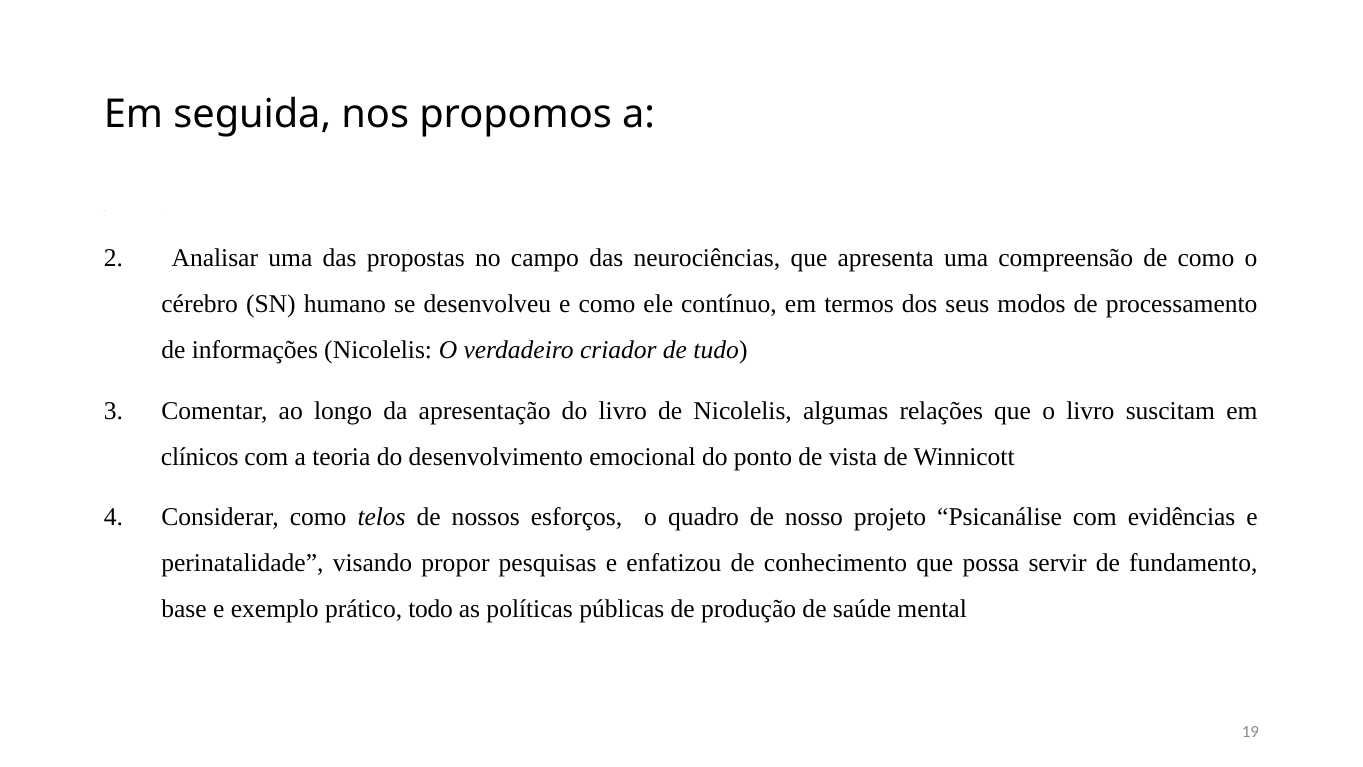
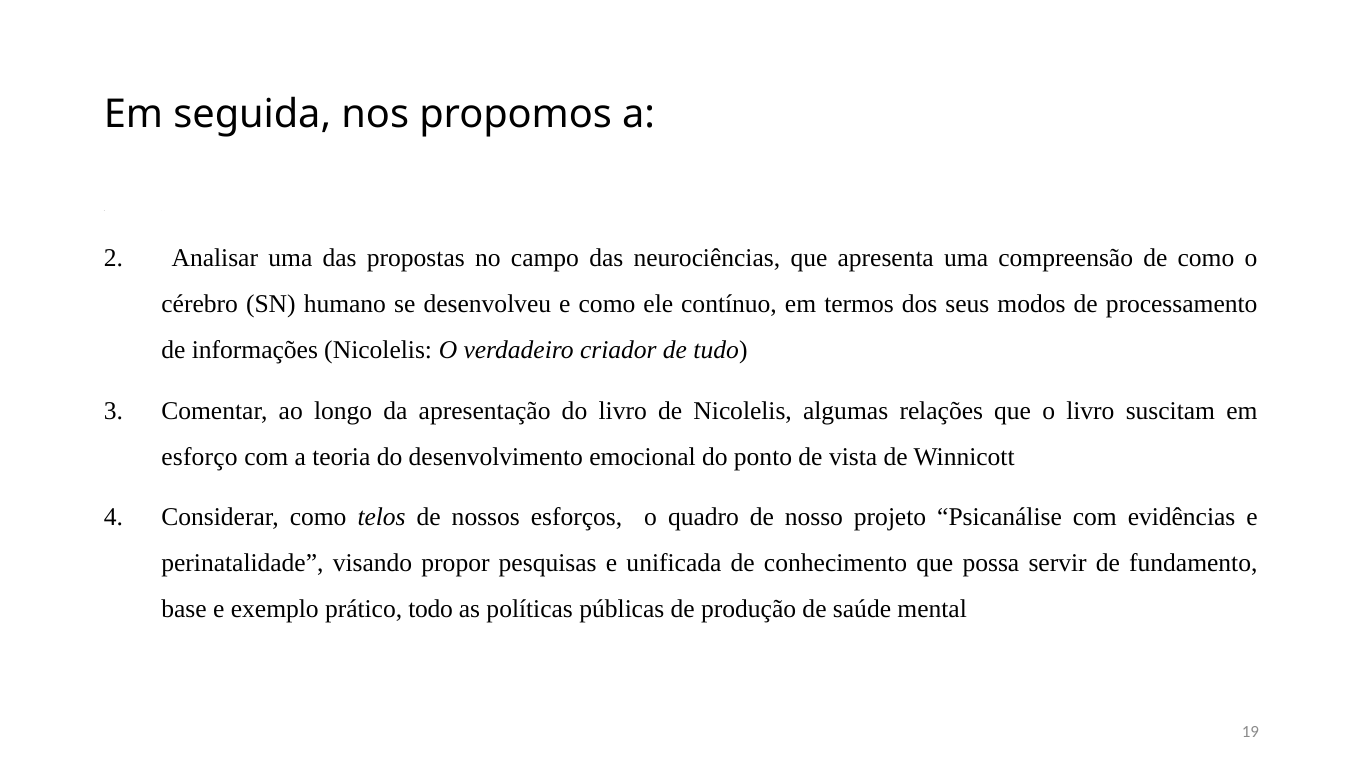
clínicos: clínicos -> esforço
enfatizou: enfatizou -> unificada
